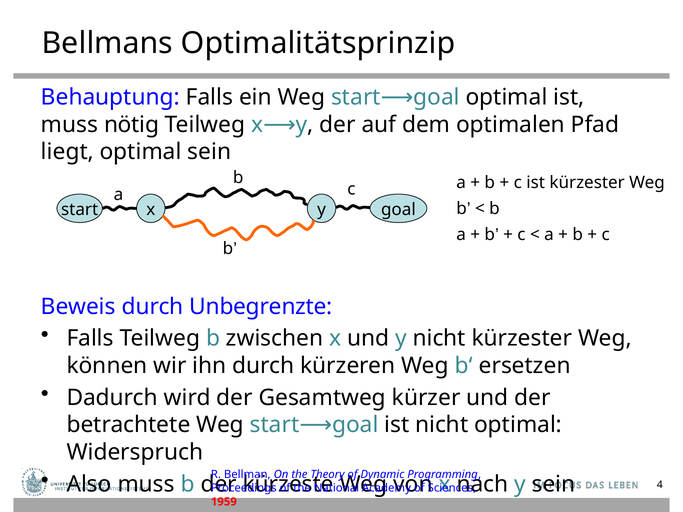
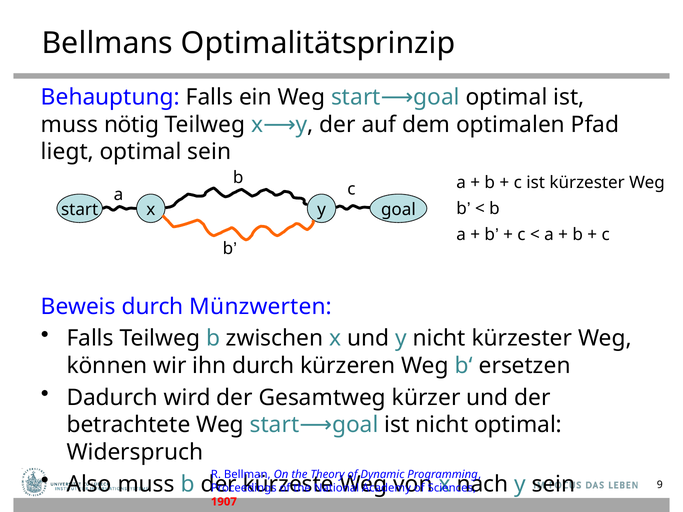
Unbegrenzte: Unbegrenzte -> Münzwerten
4: 4 -> 9
1959: 1959 -> 1907
